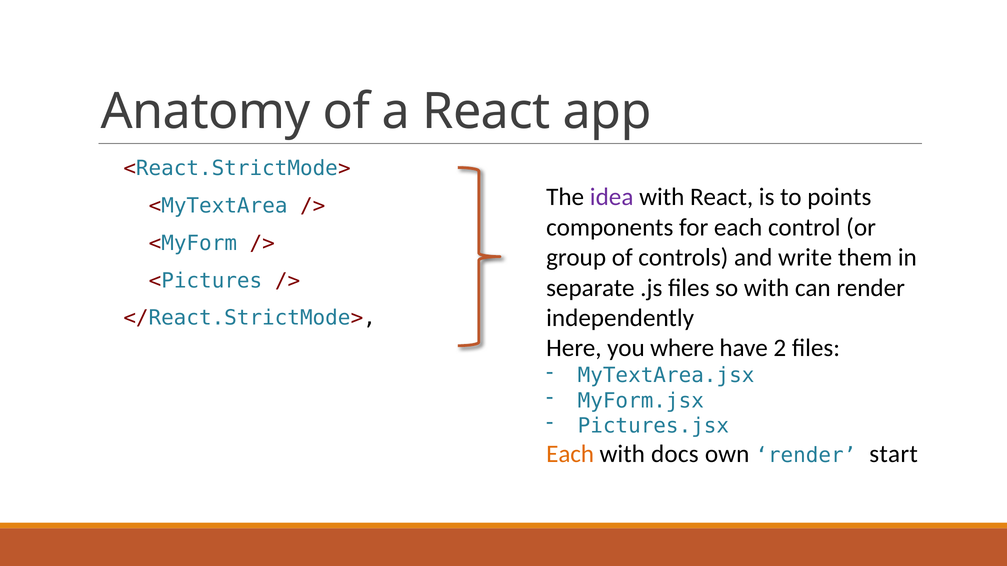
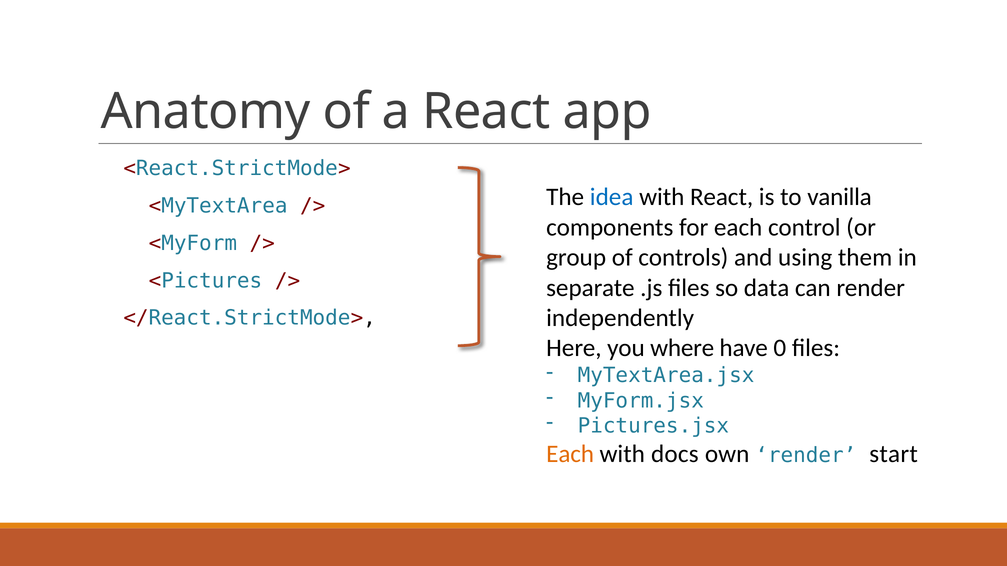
idea colour: purple -> blue
points: points -> vanilla
write: write -> using
so with: with -> data
2: 2 -> 0
